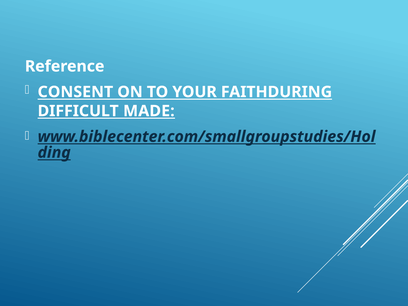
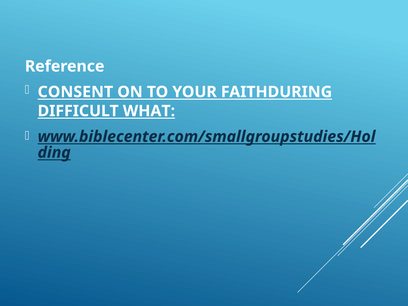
MADE: MADE -> WHAT
